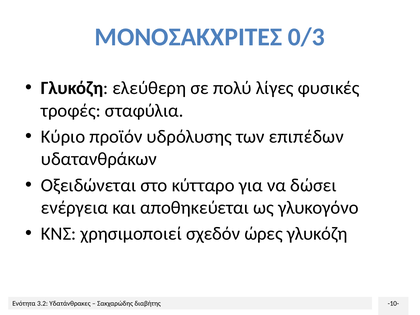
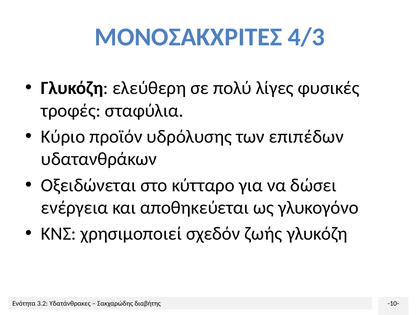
0/3: 0/3 -> 4/3
ώρες: ώρες -> ζωής
